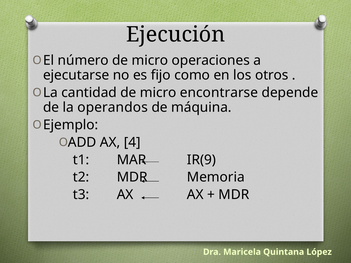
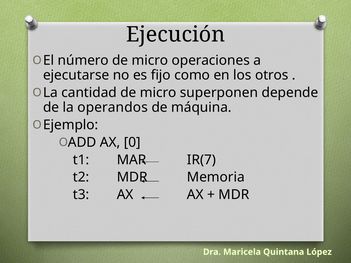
encontrarse: encontrarse -> superponen
4: 4 -> 0
IR(9: IR(9 -> IR(7
